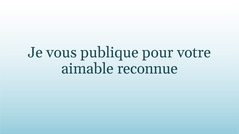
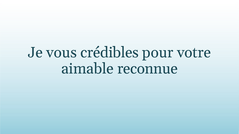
publique: publique -> crédibles
